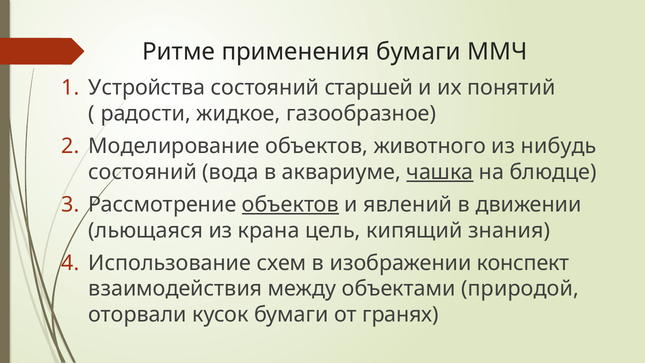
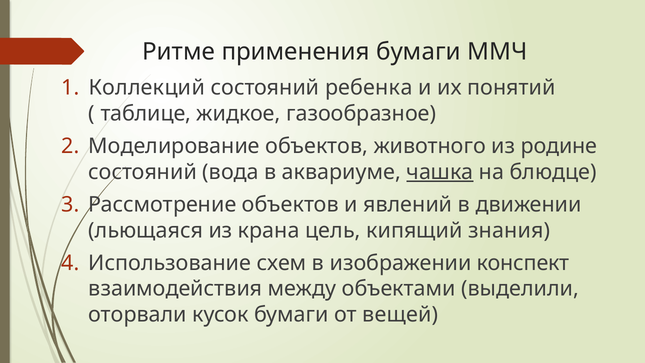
Устройства: Устройства -> Коллекций
старшей: старшей -> ребенка
радости: радости -> таблице
нибудь: нибудь -> родине
объектов at (290, 205) underline: present -> none
природой: природой -> выделили
гранях: гранях -> вещей
